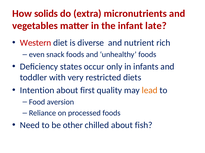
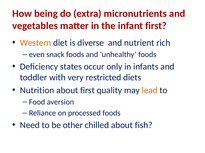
solids: solids -> being
infant late: late -> first
Western colour: red -> orange
Intention: Intention -> Nutrition
